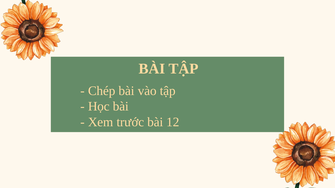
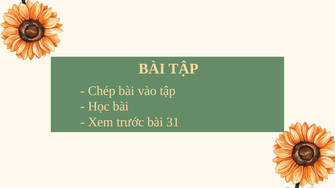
12: 12 -> 31
